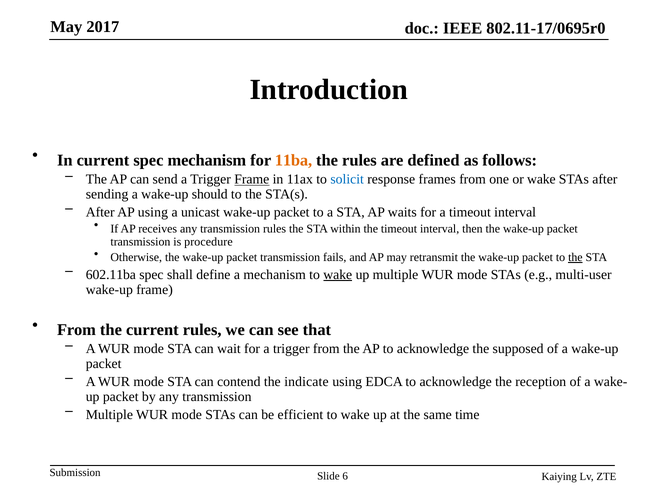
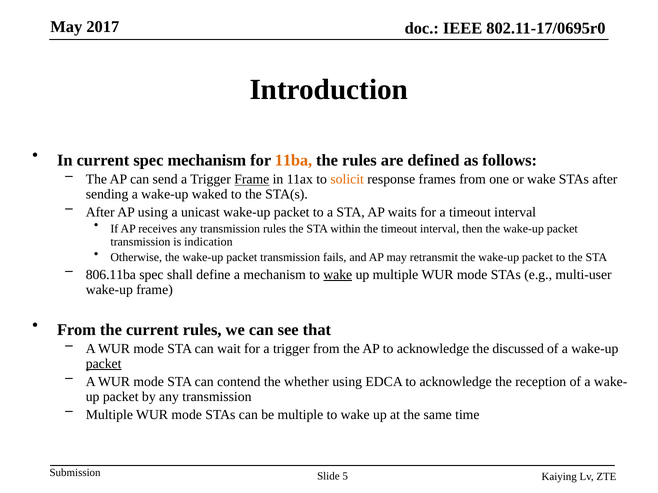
solicit colour: blue -> orange
should: should -> waked
procedure: procedure -> indication
the at (575, 258) underline: present -> none
602.11ba: 602.11ba -> 806.11ba
supposed: supposed -> discussed
packet at (104, 364) underline: none -> present
indicate: indicate -> whether
be efficient: efficient -> multiple
6: 6 -> 5
